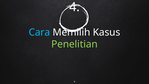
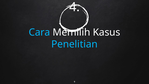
Penelitian colour: light green -> light blue
